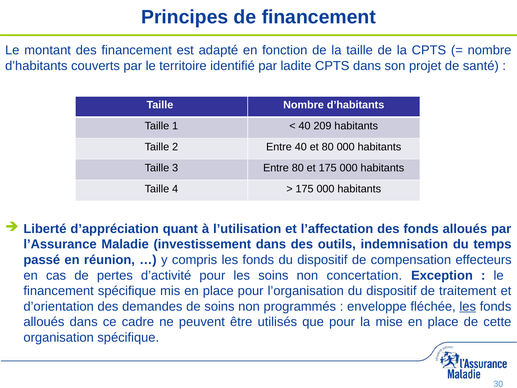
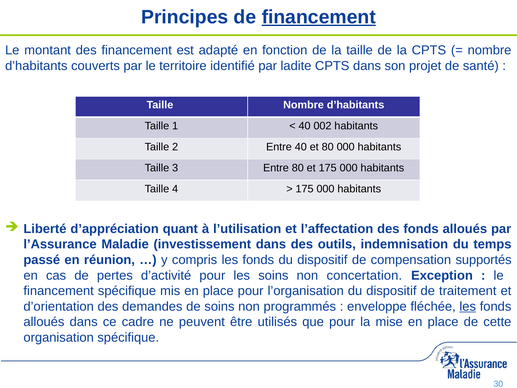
financement at (319, 17) underline: none -> present
209: 209 -> 002
effecteurs: effecteurs -> supportés
